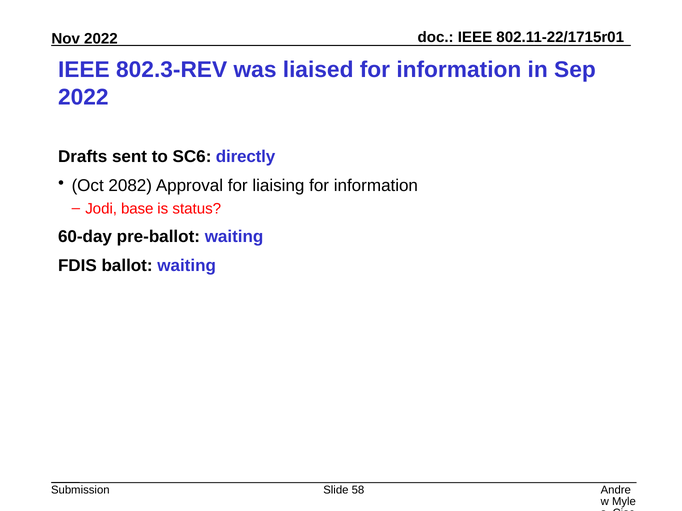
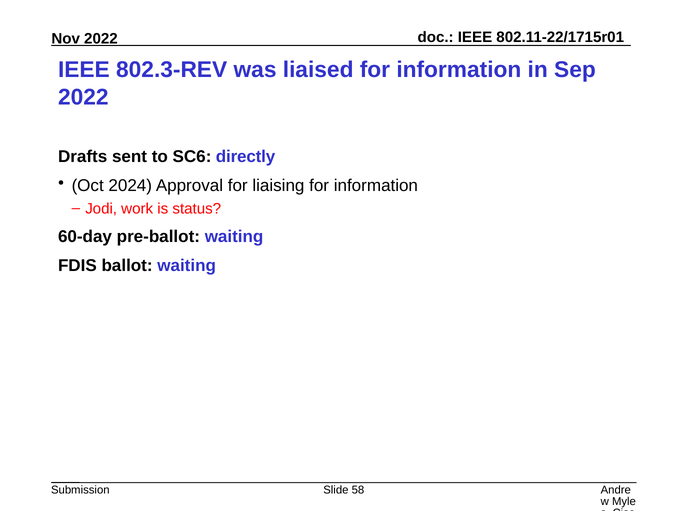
2082: 2082 -> 2024
base: base -> work
